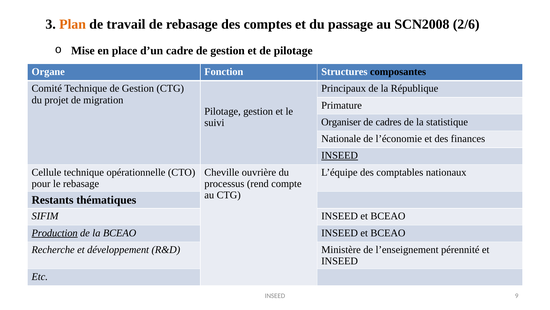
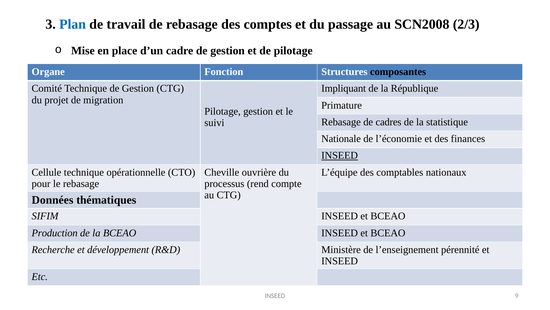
Plan colour: orange -> blue
2/6: 2/6 -> 2/3
Principaux: Principaux -> Impliquant
Organiser at (341, 122): Organiser -> Rebasage
Restants: Restants -> Données
Production underline: present -> none
